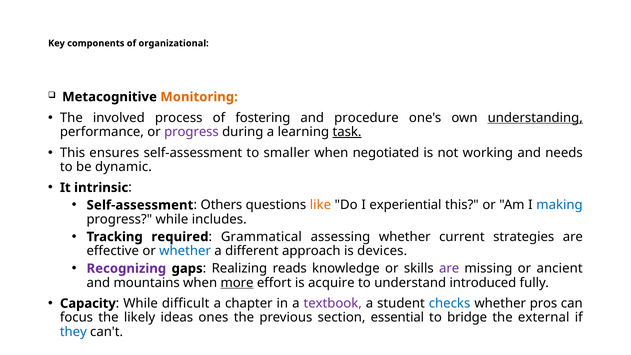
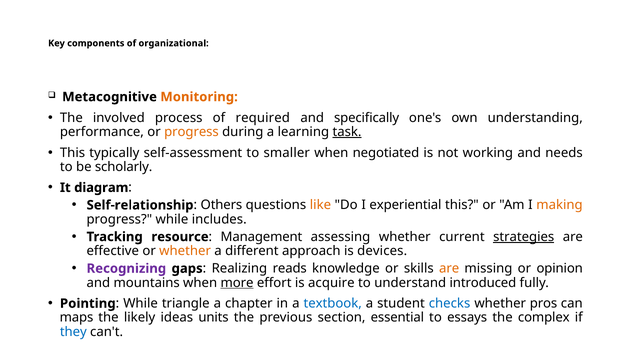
fostering: fostering -> required
procedure: procedure -> specifically
understanding underline: present -> none
progress at (191, 132) colour: purple -> orange
ensures: ensures -> typically
dynamic: dynamic -> scholarly
intrinsic: intrinsic -> diagram
Self-assessment at (140, 205): Self-assessment -> Self-relationship
making colour: blue -> orange
required: required -> resource
Grammatical: Grammatical -> Management
strategies underline: none -> present
whether at (185, 251) colour: blue -> orange
are at (449, 268) colour: purple -> orange
ancient: ancient -> opinion
Capacity: Capacity -> Pointing
difficult: difficult -> triangle
textbook colour: purple -> blue
focus: focus -> maps
ones: ones -> units
bridge: bridge -> essays
external: external -> complex
